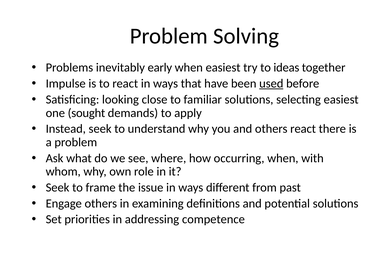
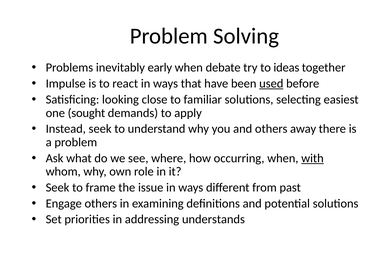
when easiest: easiest -> debate
others react: react -> away
with underline: none -> present
competence: competence -> understands
